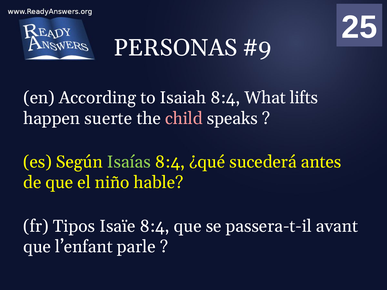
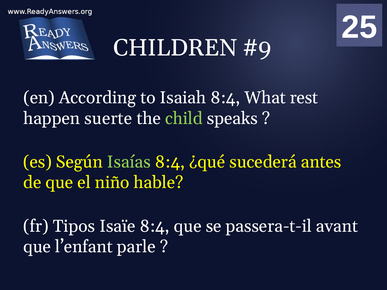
PERSONAS: PERSONAS -> CHILDREN
lifts: lifts -> rest
child colour: pink -> light green
